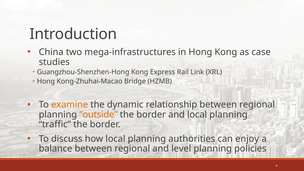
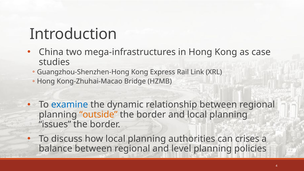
examine colour: orange -> blue
traffic: traffic -> issues
enjoy: enjoy -> crises
